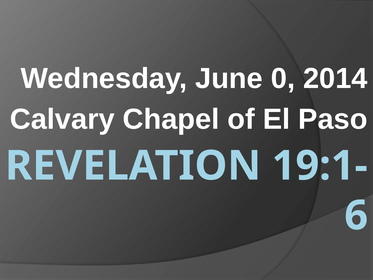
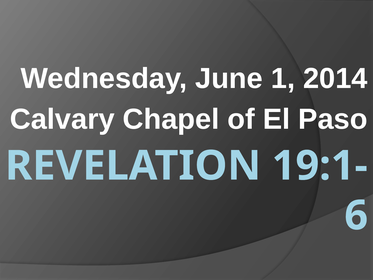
0: 0 -> 1
